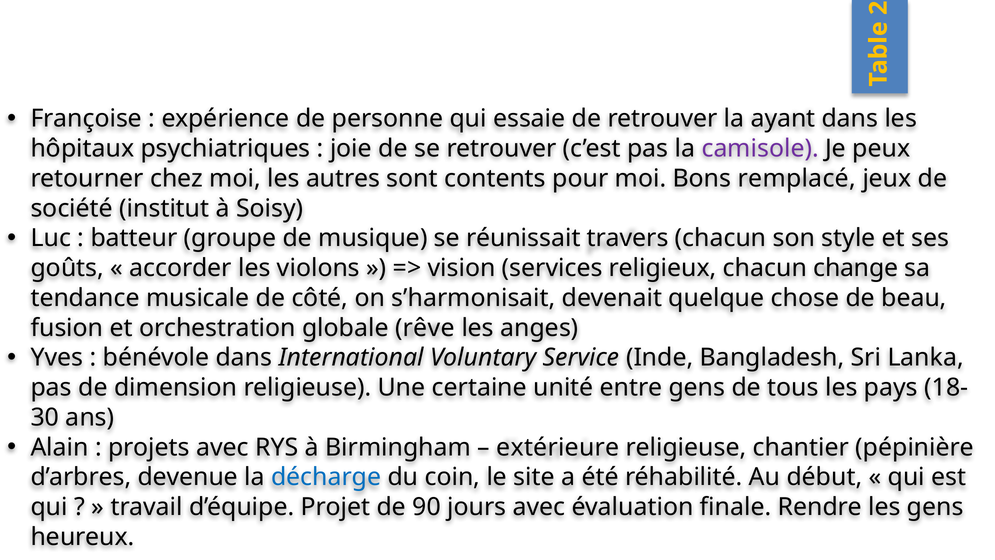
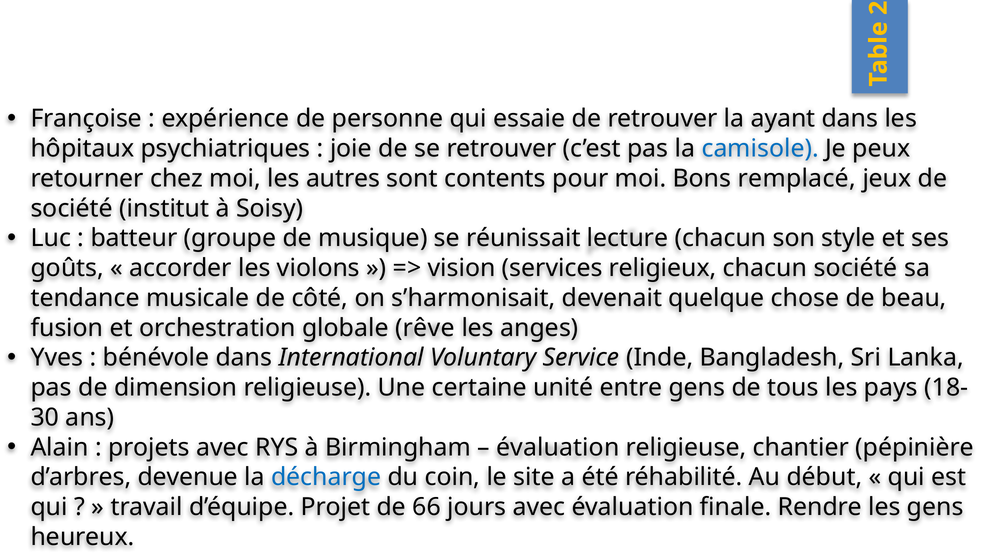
camisole colour: purple -> blue
travers: travers -> lecture
chacun change: change -> société
extérieure at (558, 447): extérieure -> évaluation
90: 90 -> 66
